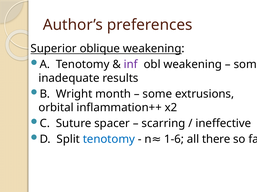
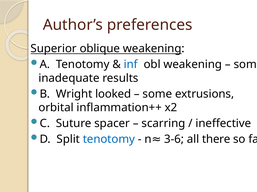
inf colour: purple -> blue
month: month -> looked
1-6: 1-6 -> 3-6
